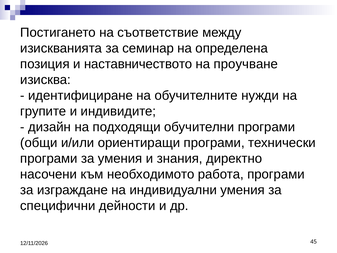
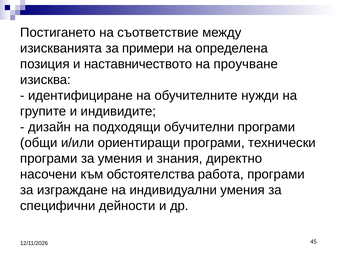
семинар: семинар -> примери
необходимото: необходимото -> обстоятелства
